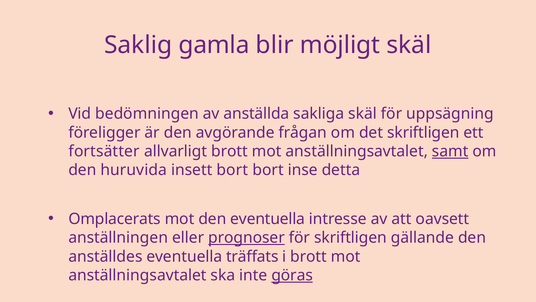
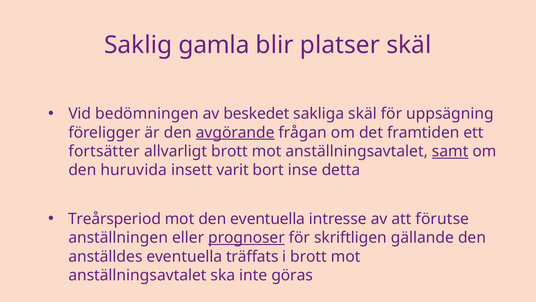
möjligt: möjligt -> platser
anställda: anställda -> beskedet
avgörande underline: none -> present
det skriftligen: skriftligen -> framtiden
insett bort: bort -> varit
Omplacerats: Omplacerats -> Treårsperiod
oavsett: oavsett -> förutse
göras underline: present -> none
